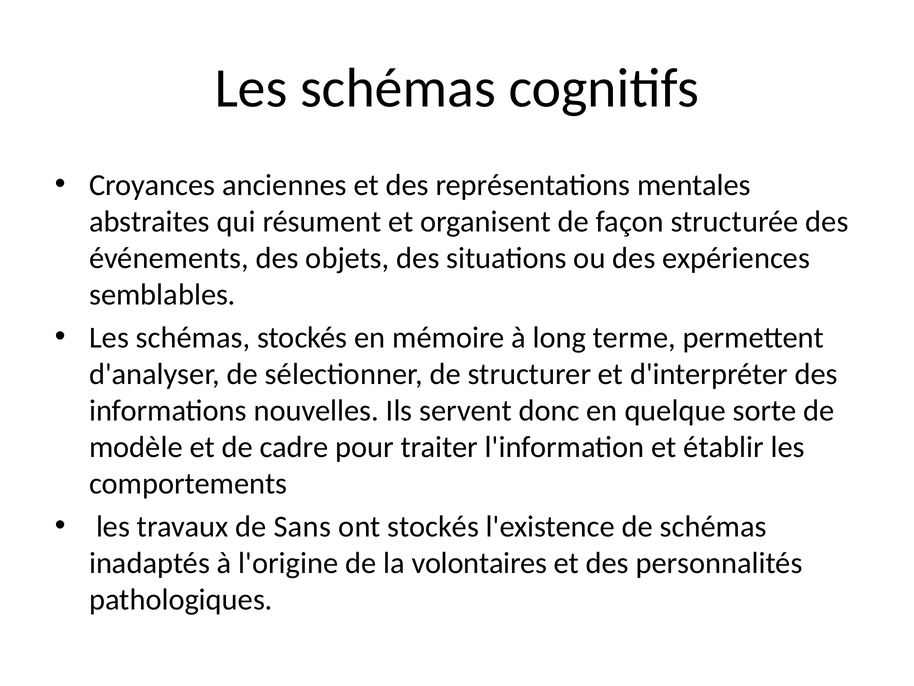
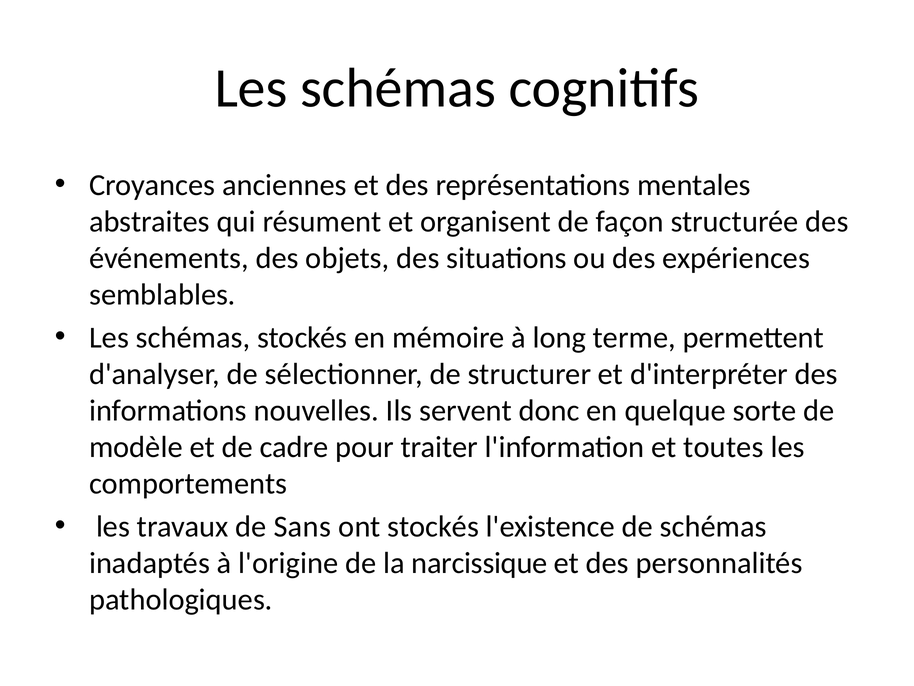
établir: établir -> toutes
volontaires: volontaires -> narcissique
